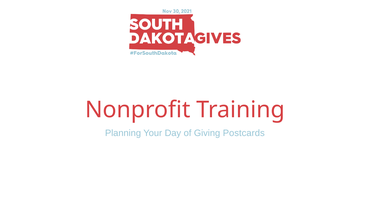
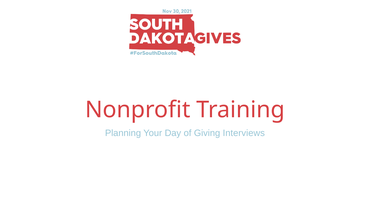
Postcards: Postcards -> Interviews
